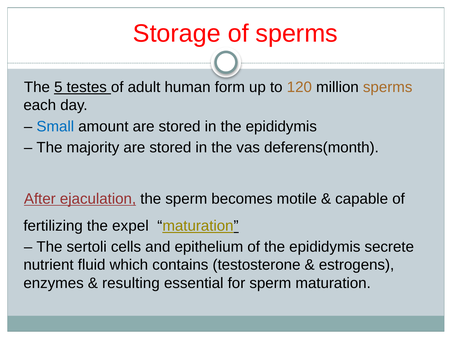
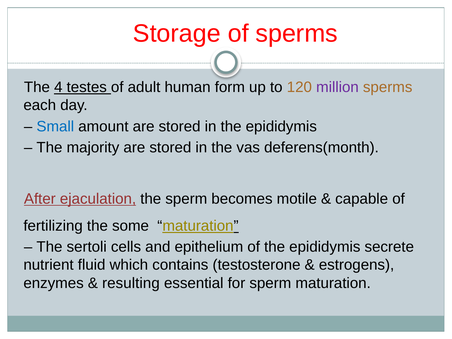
5: 5 -> 4
million colour: black -> purple
expel: expel -> some
